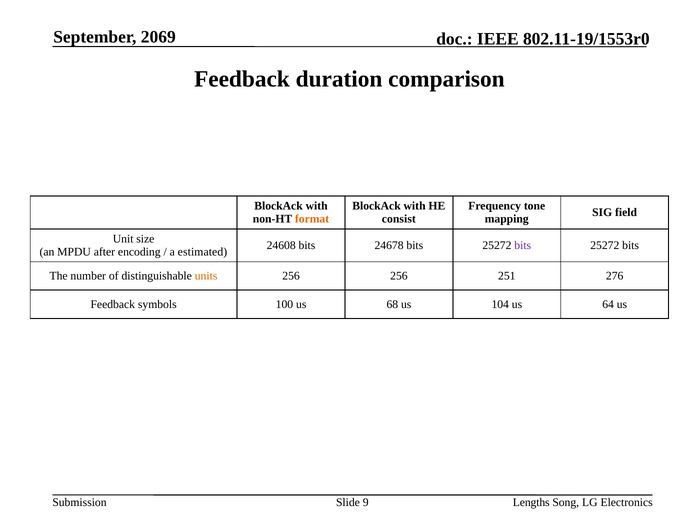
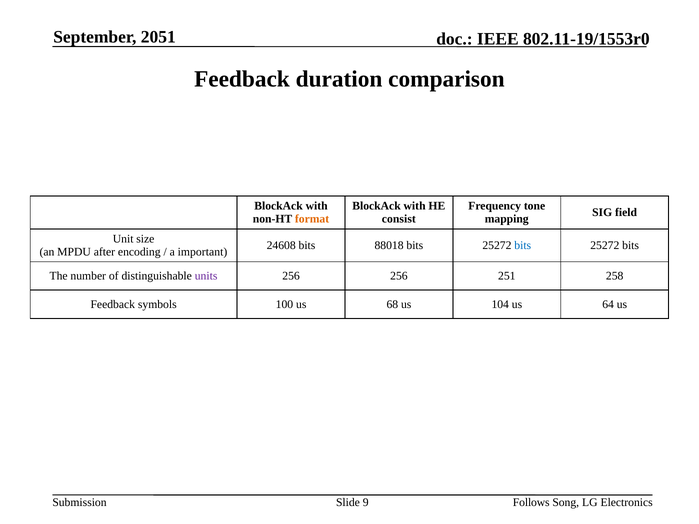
2069: 2069 -> 2051
24678: 24678 -> 88018
bits at (523, 245) colour: purple -> blue
estimated: estimated -> important
units colour: orange -> purple
276: 276 -> 258
Lengths: Lengths -> Follows
